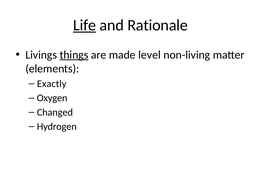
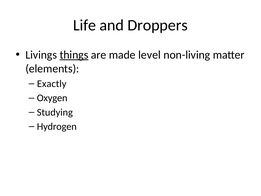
Life underline: present -> none
Rationale: Rationale -> Droppers
Changed: Changed -> Studying
